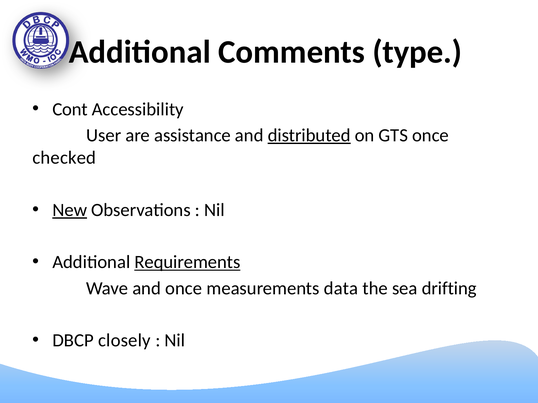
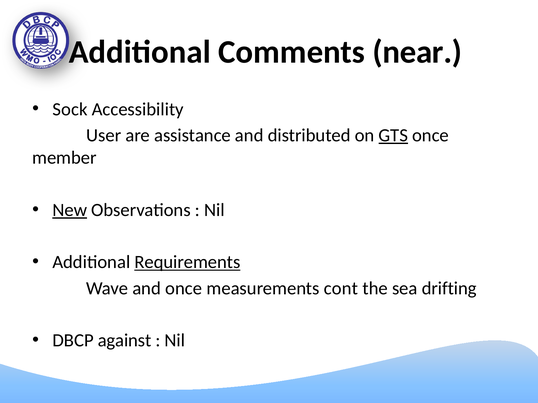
type: type -> near
Cont: Cont -> Sock
distributed underline: present -> none
GTS underline: none -> present
checked: checked -> member
data: data -> cont
closely: closely -> against
